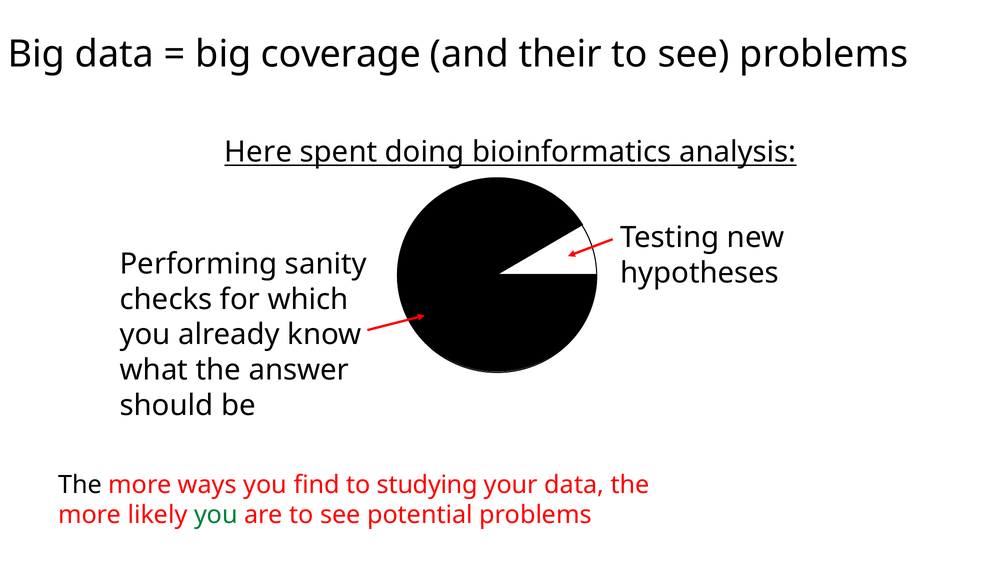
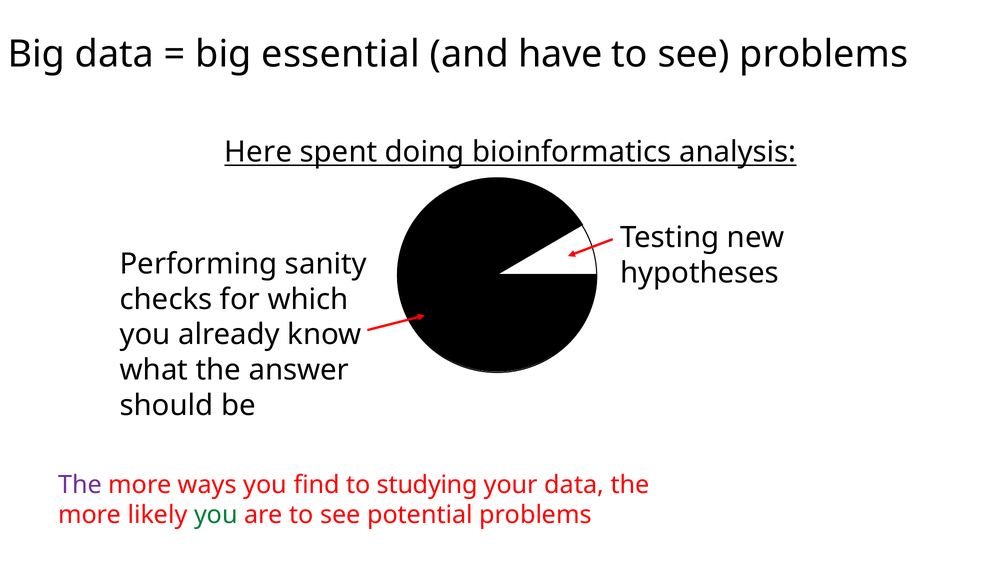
coverage: coverage -> essential
their: their -> have
The at (80, 485) colour: black -> purple
